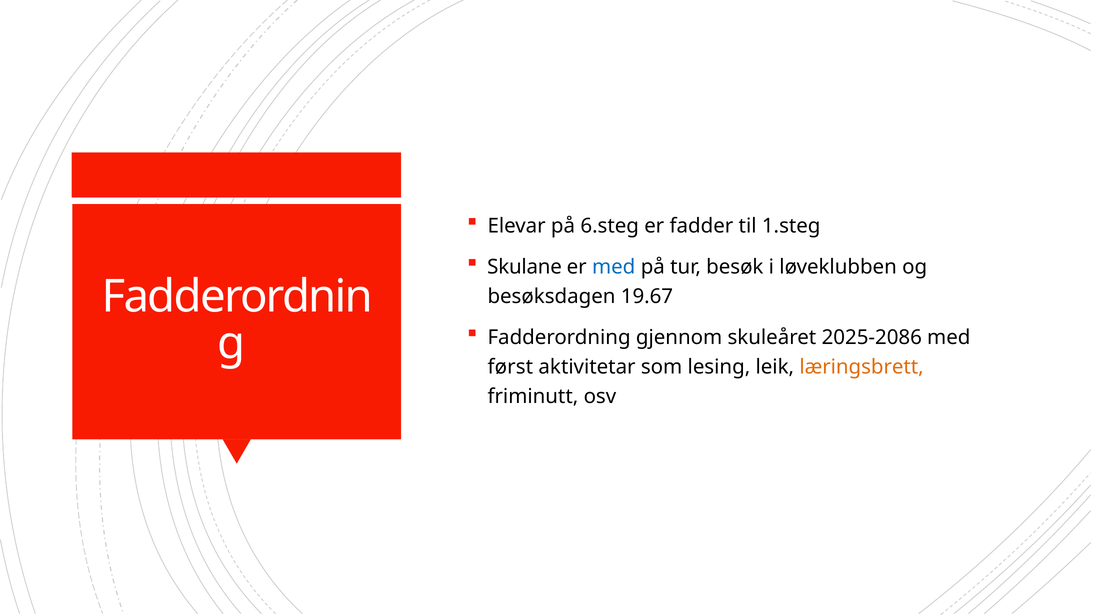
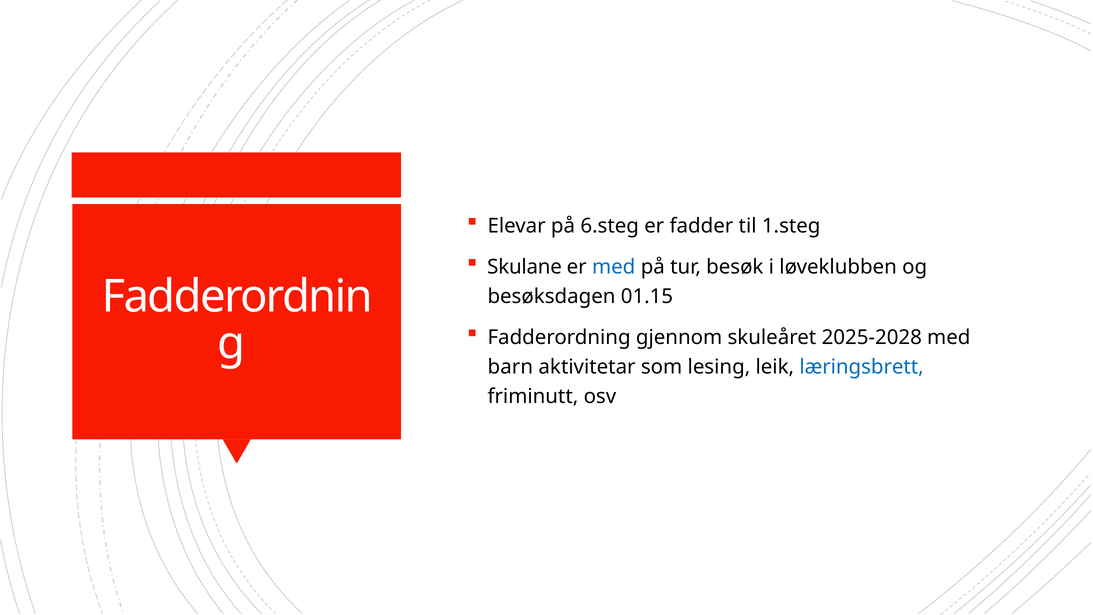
19.67: 19.67 -> 01.15
2025-2086: 2025-2086 -> 2025-2028
først: først -> barn
læringsbrett colour: orange -> blue
